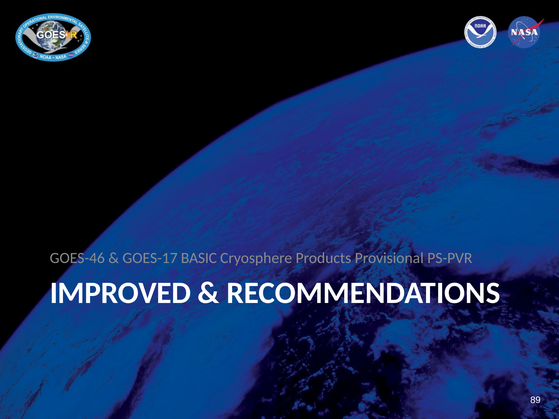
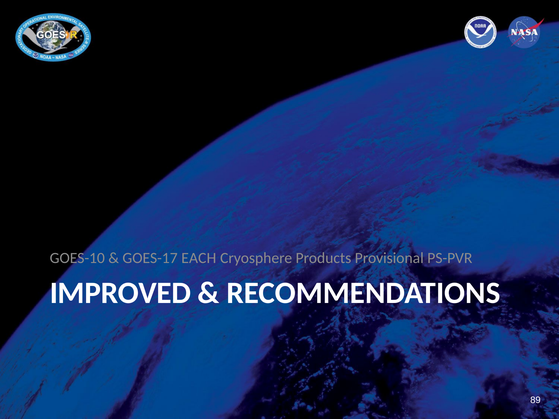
GOES-46: GOES-46 -> GOES-10
BASIC: BASIC -> EACH
